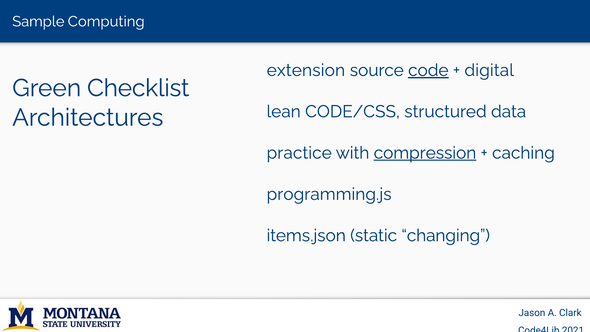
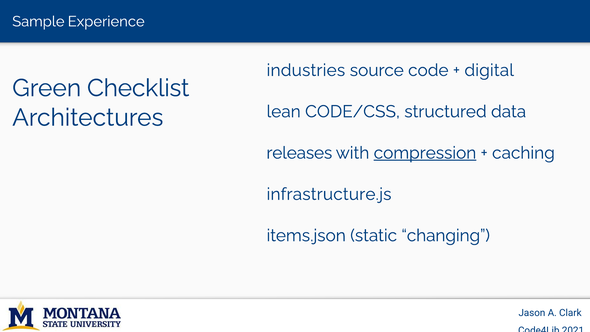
Computing: Computing -> Experience
extension: extension -> industries
code underline: present -> none
practice: practice -> releases
programming.js: programming.js -> infrastructure.js
